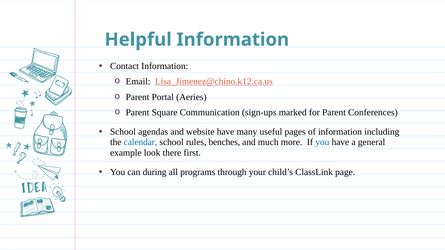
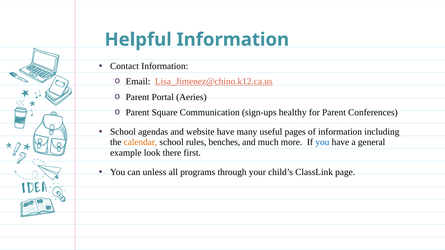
marked: marked -> healthy
calendar colour: blue -> orange
during: during -> unless
